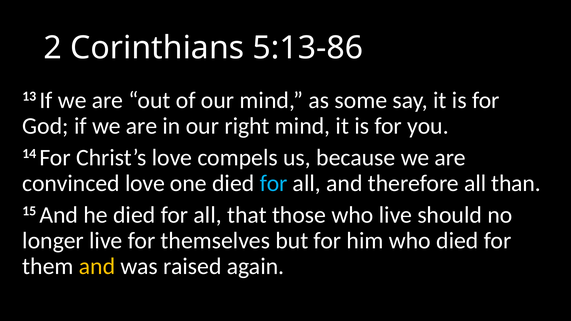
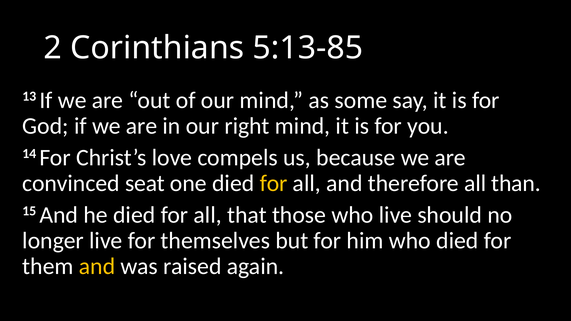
5:13-86: 5:13-86 -> 5:13-85
convinced love: love -> seat
for at (274, 183) colour: light blue -> yellow
